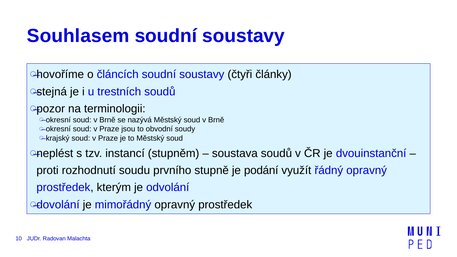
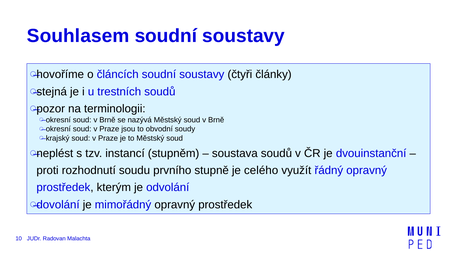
podání: podání -> celého
